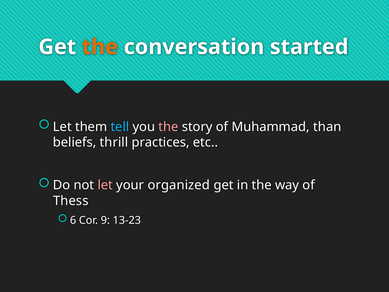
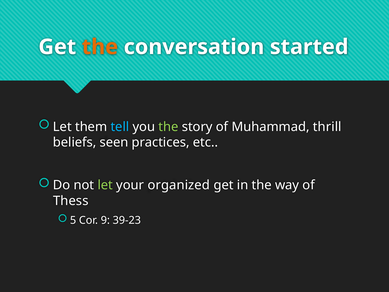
the at (168, 127) colour: pink -> light green
than: than -> thrill
thrill: thrill -> seen
let at (105, 185) colour: pink -> light green
6: 6 -> 5
13-23: 13-23 -> 39-23
